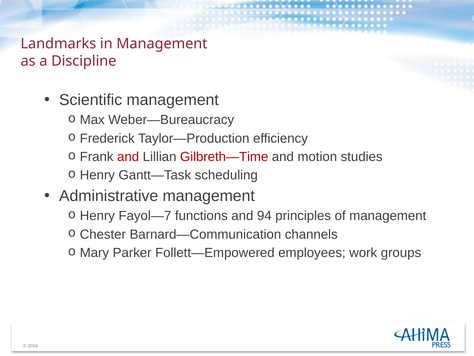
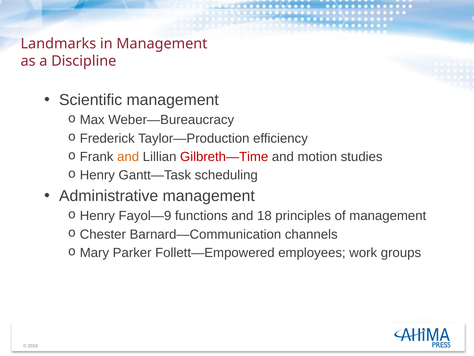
and at (128, 157) colour: red -> orange
Fayol—7: Fayol—7 -> Fayol—9
94: 94 -> 18
